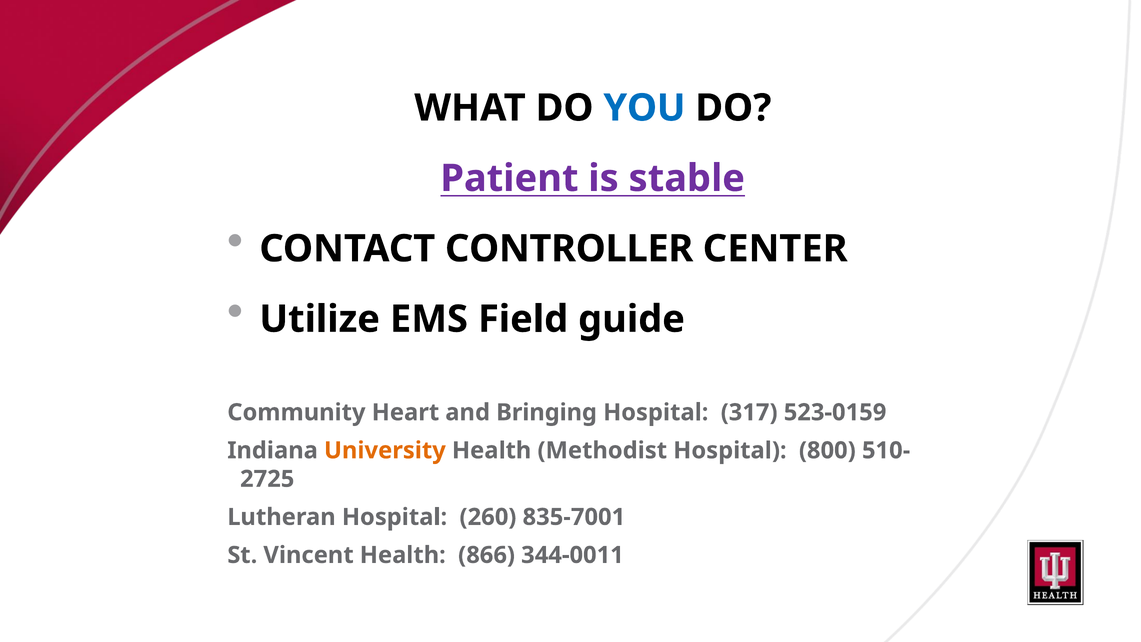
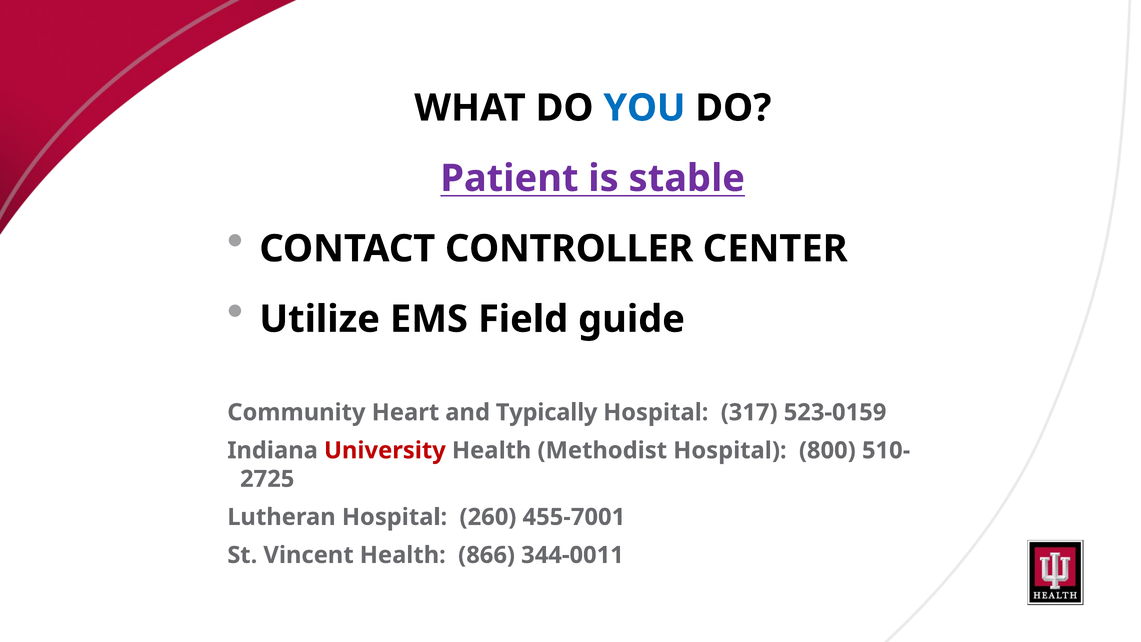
Bringing: Bringing -> Typically
University colour: orange -> red
835-7001: 835-7001 -> 455-7001
